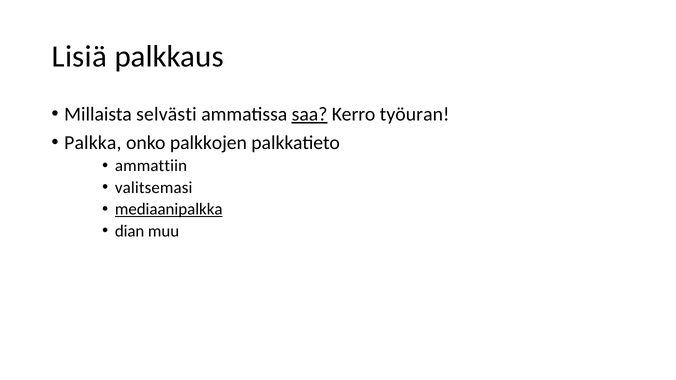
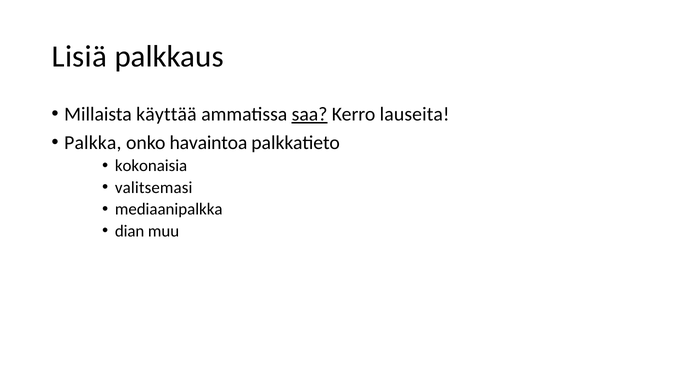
selvästi: selvästi -> käyttää
työuran: työuran -> lauseita
palkkojen: palkkojen -> havaintoa
ammattiin: ammattiin -> kokonaisia
mediaanipalkka underline: present -> none
